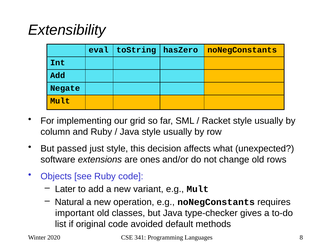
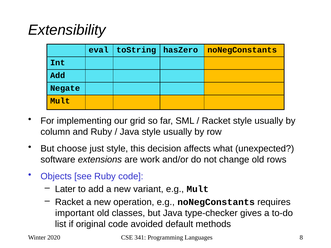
passed: passed -> choose
ones: ones -> work
Natural at (69, 202): Natural -> Racket
